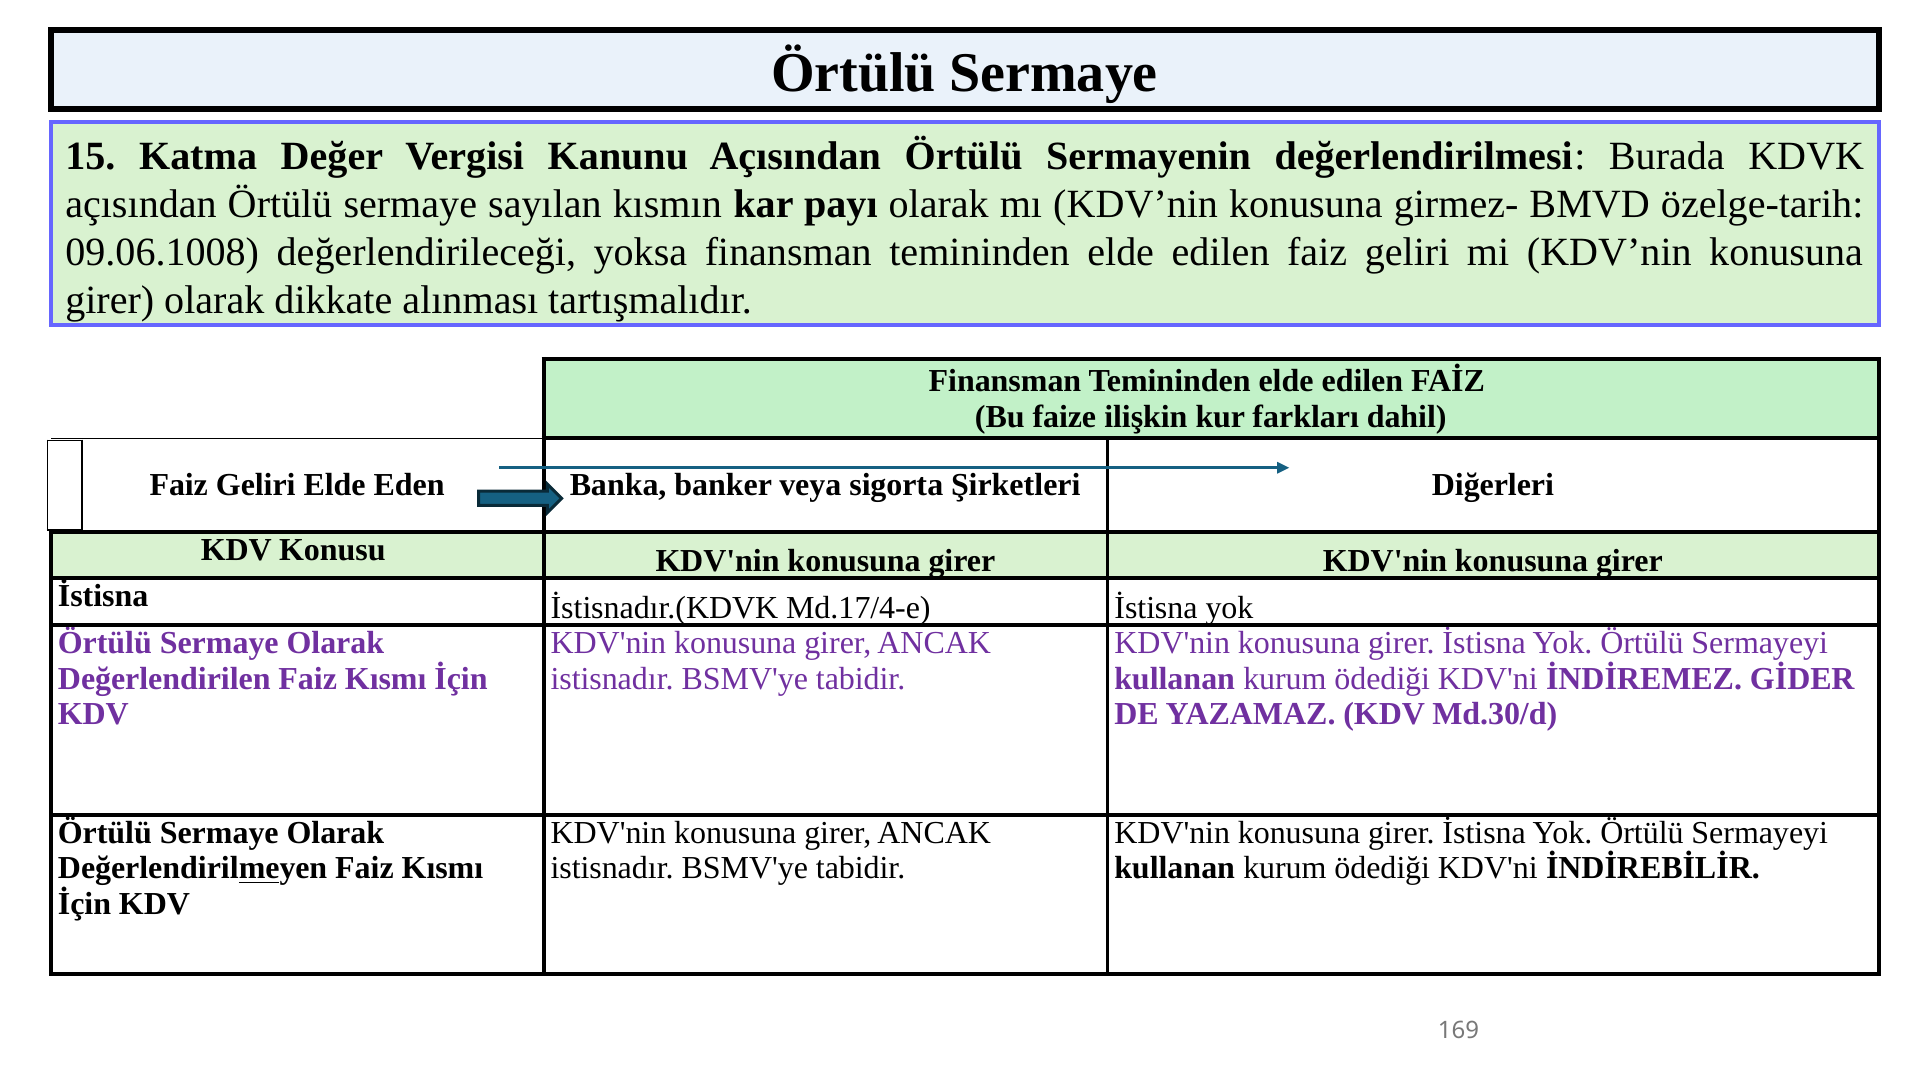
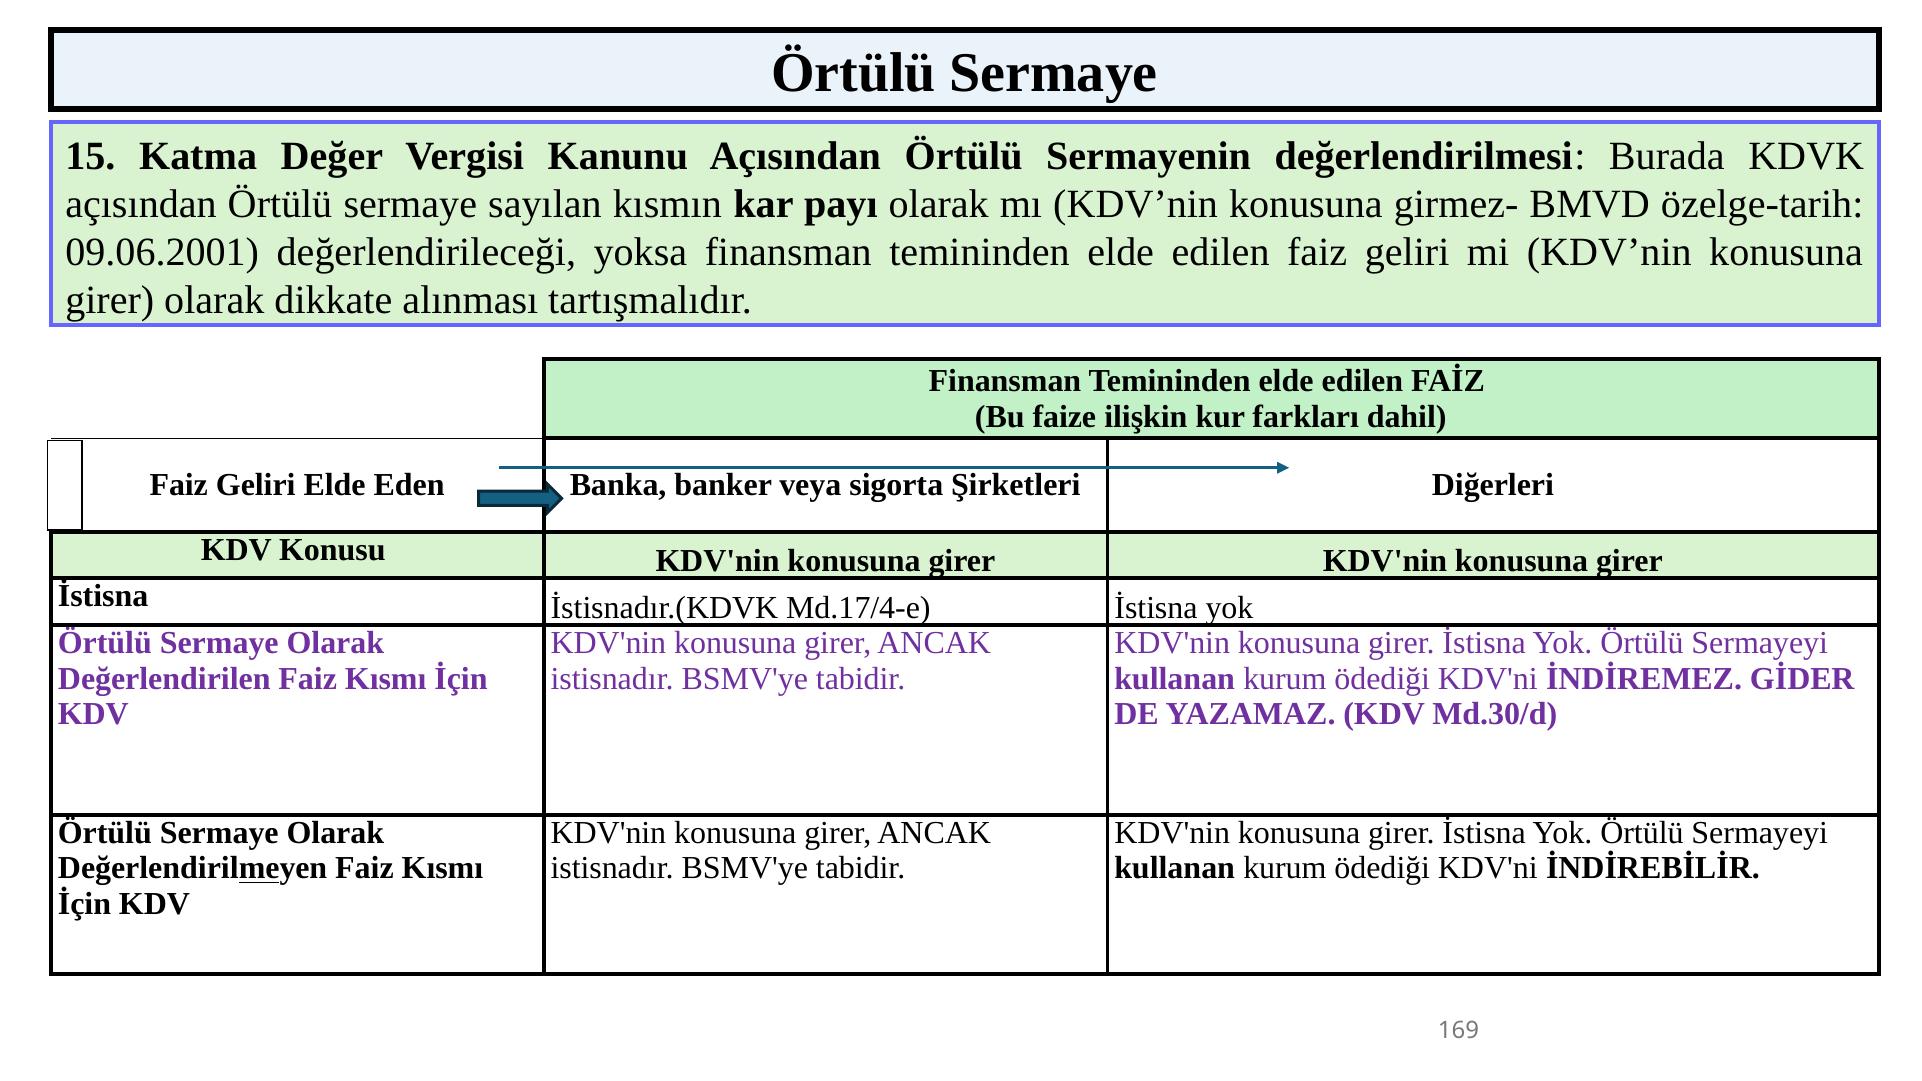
09.06.1008: 09.06.1008 -> 09.06.2001
